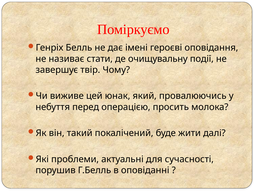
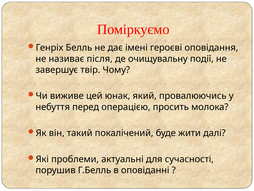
стати: стати -> після
